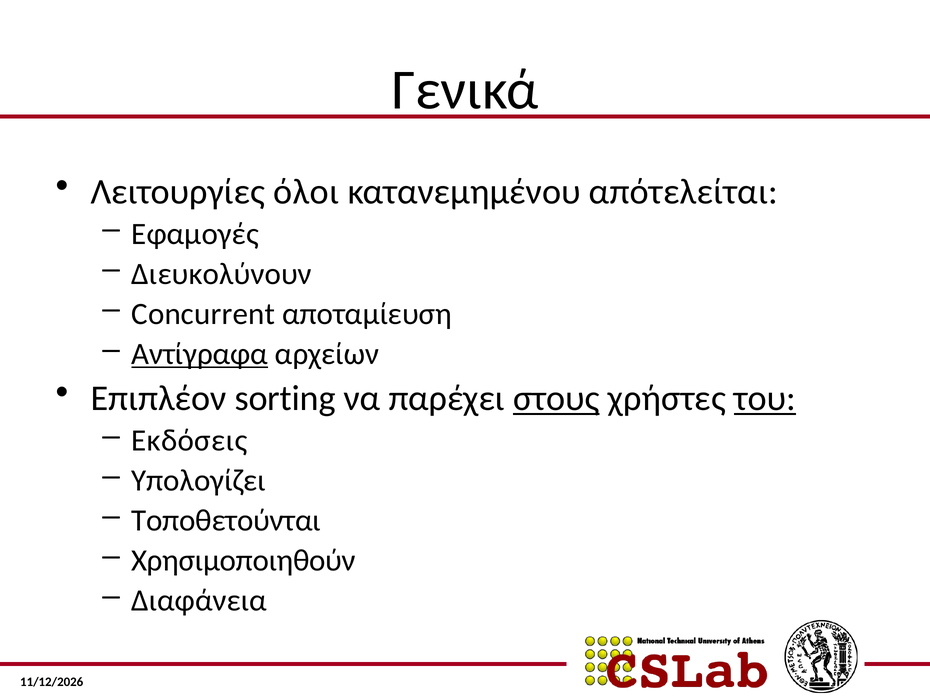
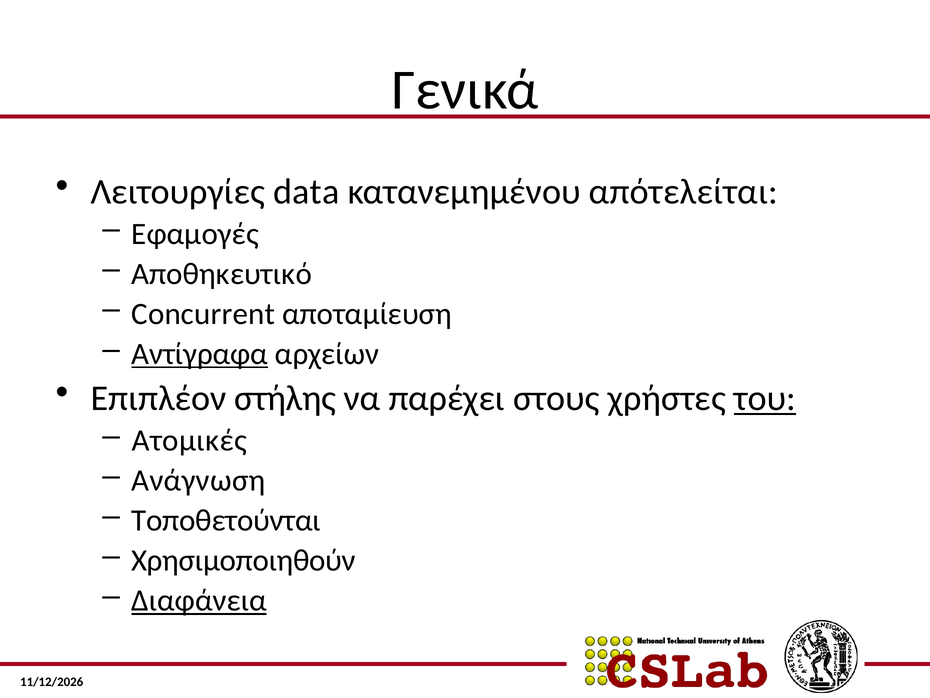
όλοι: όλοι -> data
Διευκολύνουν: Διευκολύνουν -> Αποθηκευτικό
sorting: sorting -> στήλης
στους underline: present -> none
Εκδόσεις: Εκδόσεις -> Ατομικές
Υπολογίζει: Υπολογίζει -> Ανάγνωση
Διαφάνεια underline: none -> present
